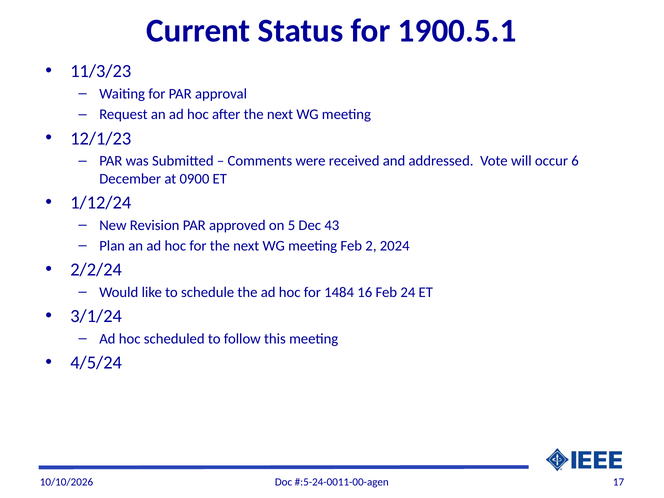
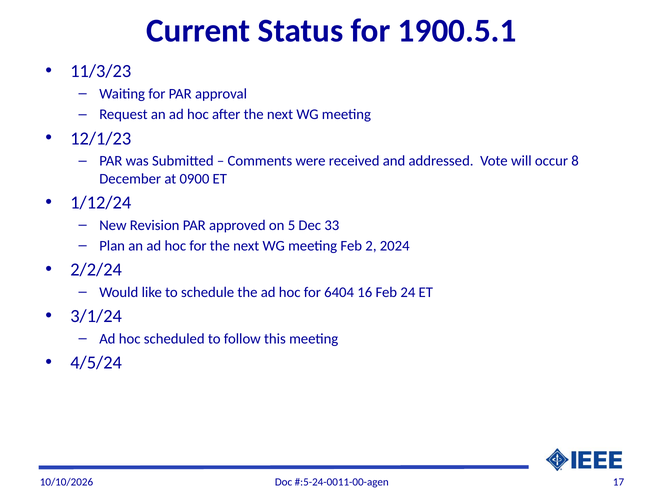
6: 6 -> 8
43: 43 -> 33
1484: 1484 -> 6404
